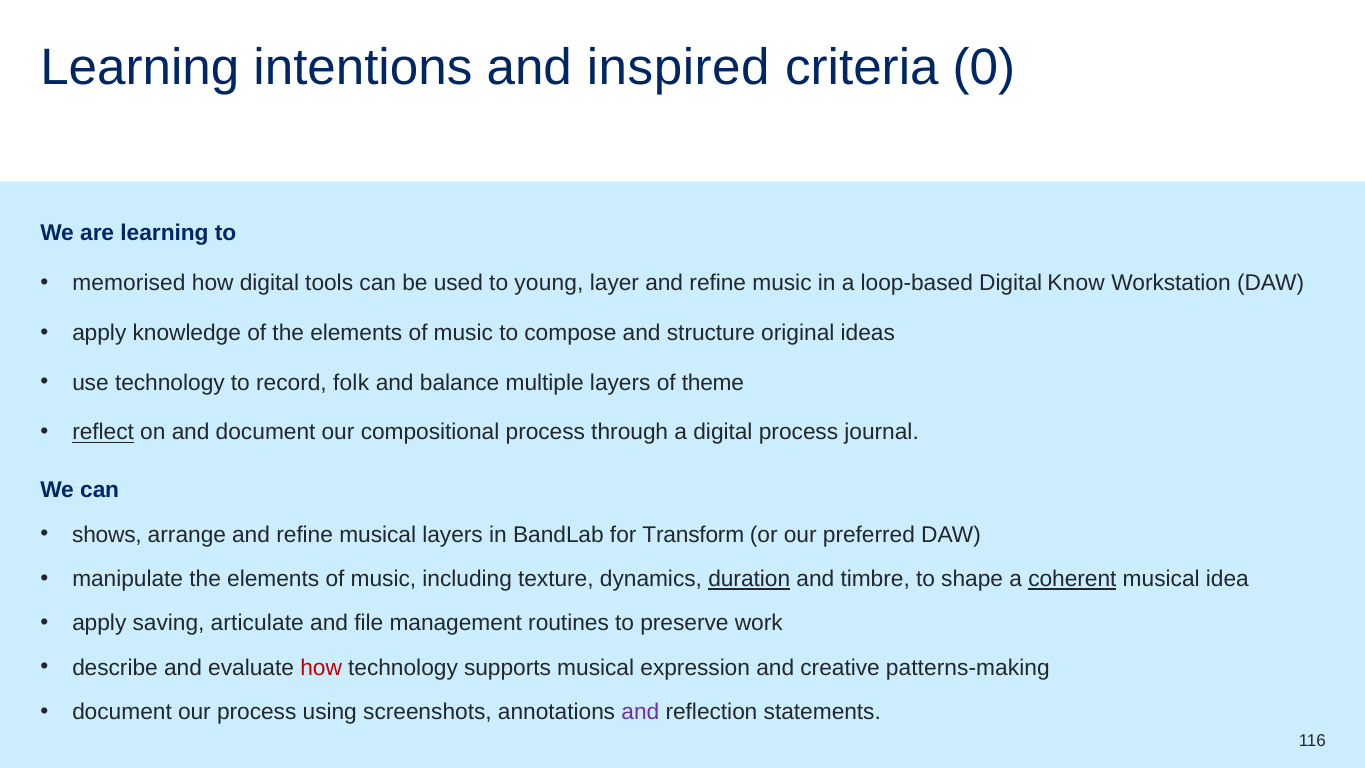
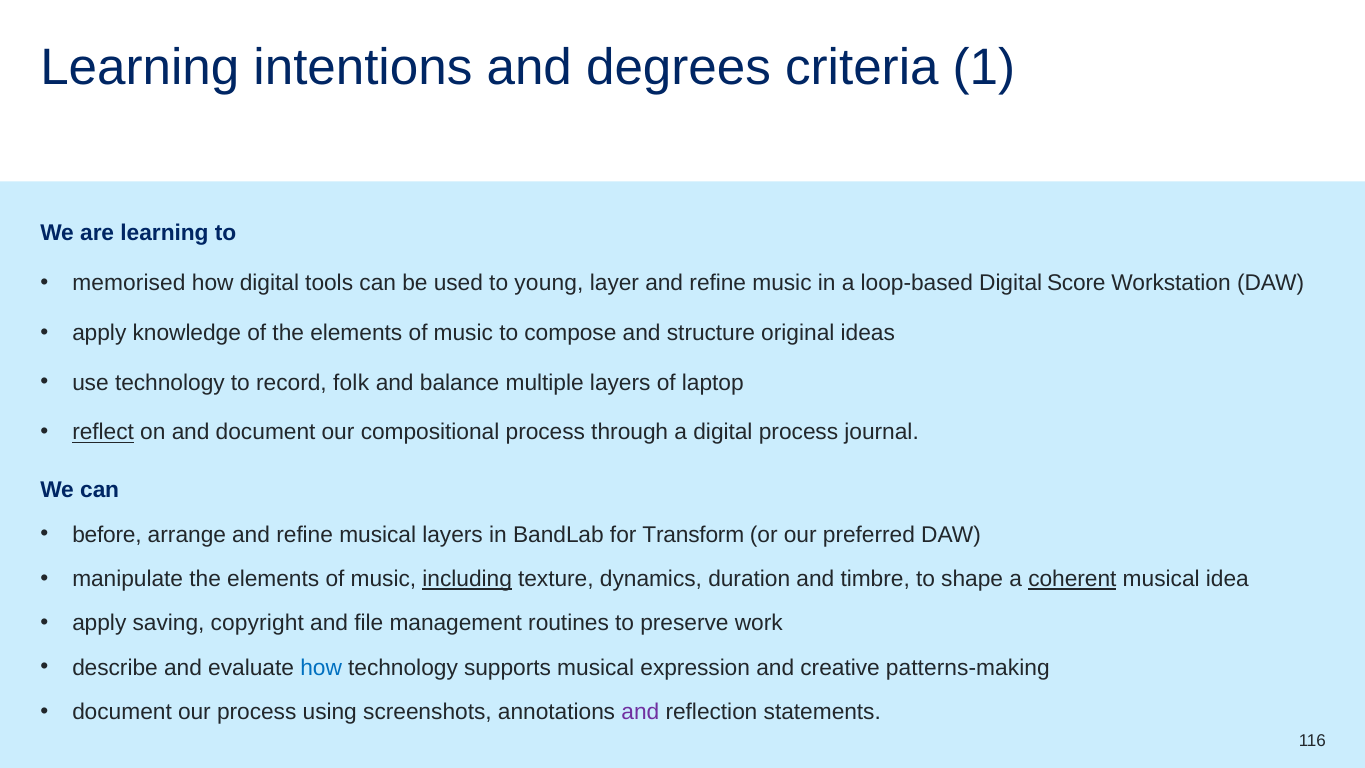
inspired: inspired -> degrees
0: 0 -> 1
Know: Know -> Score
theme: theme -> laptop
shows: shows -> before
including underline: none -> present
duration underline: present -> none
articulate: articulate -> copyright
how at (321, 668) colour: red -> blue
